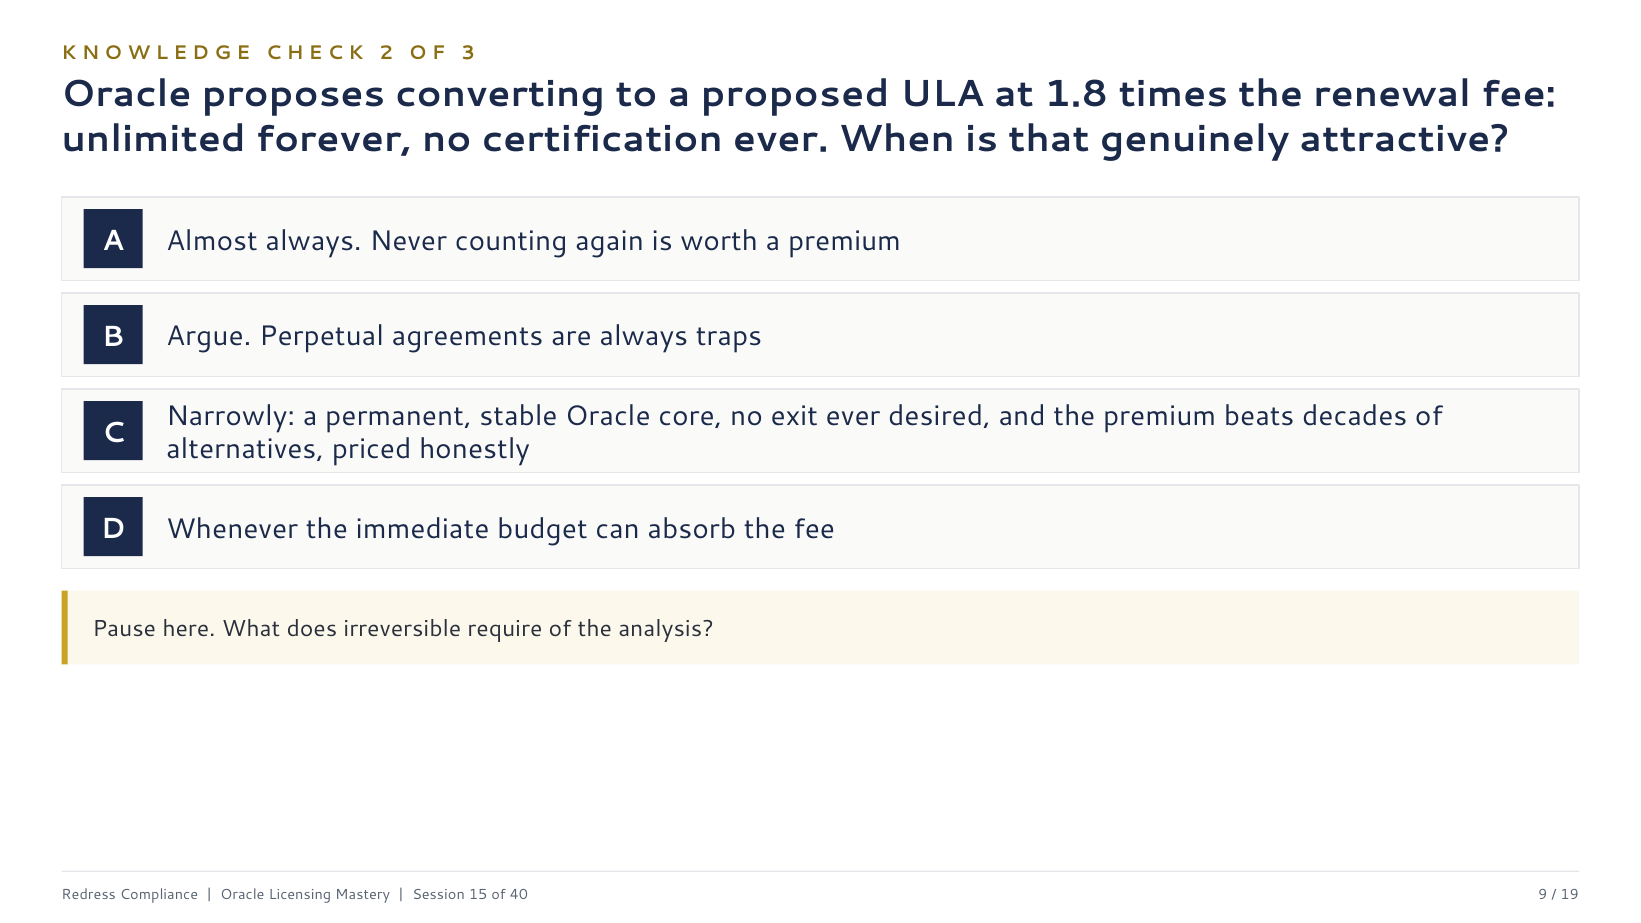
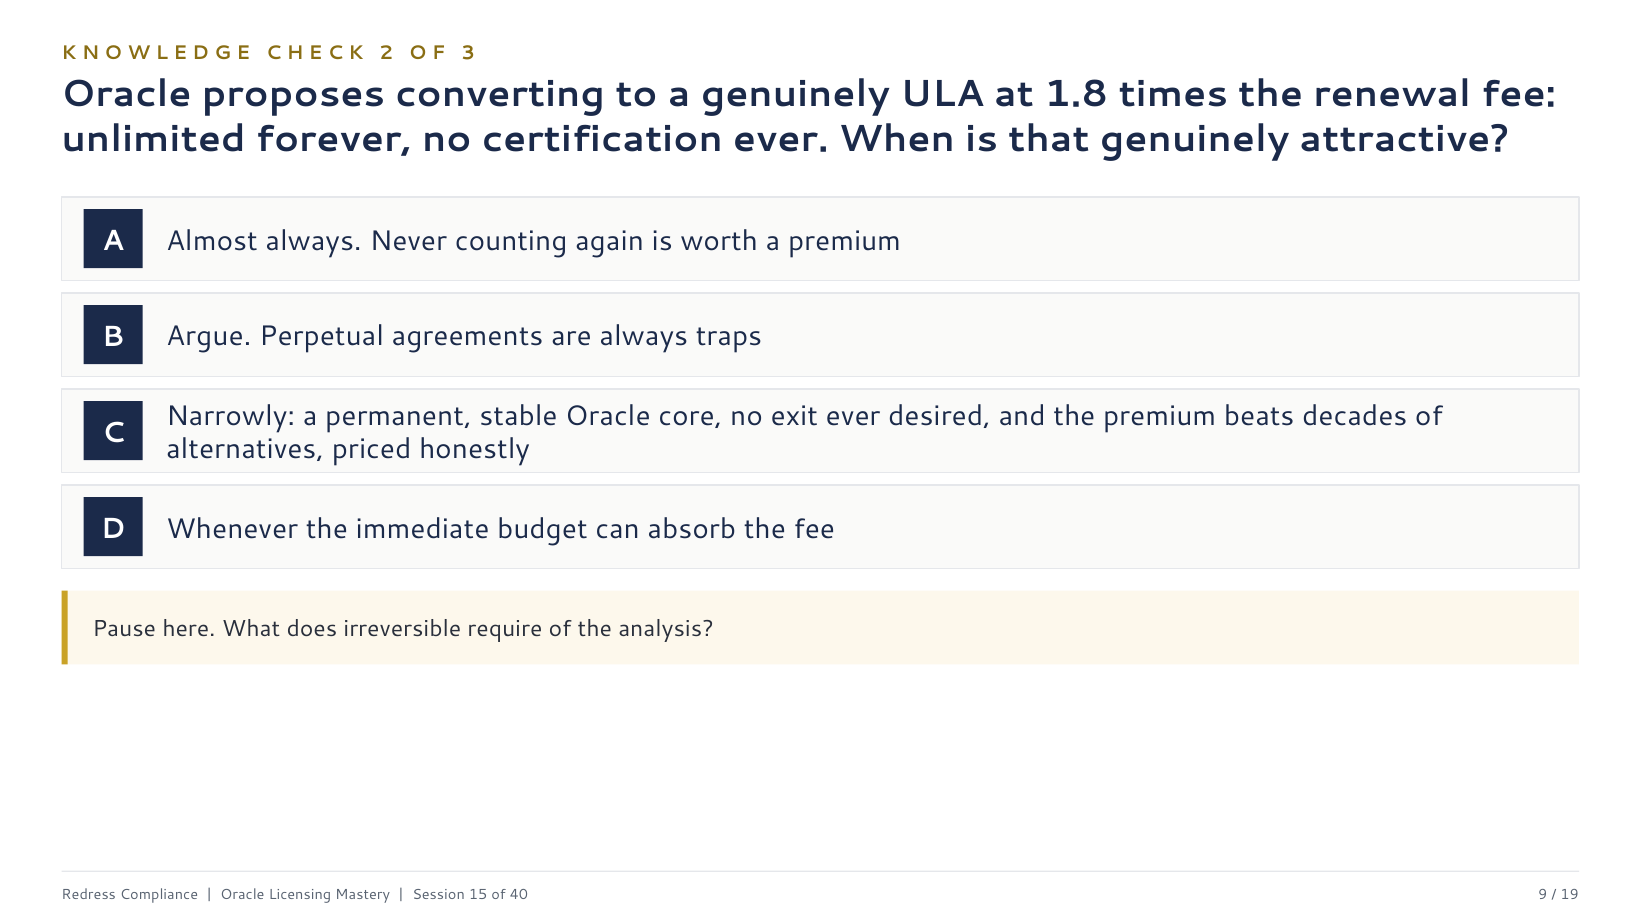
a proposed: proposed -> genuinely
